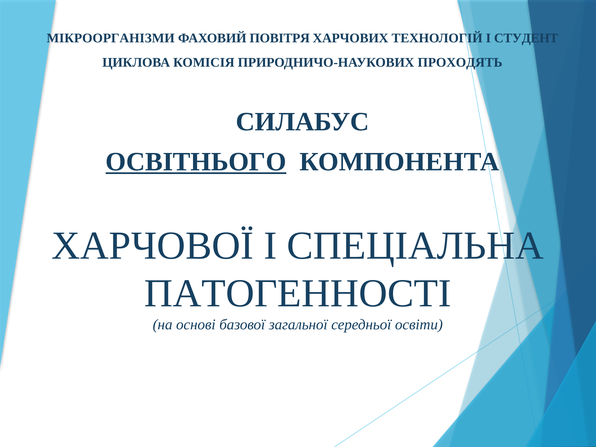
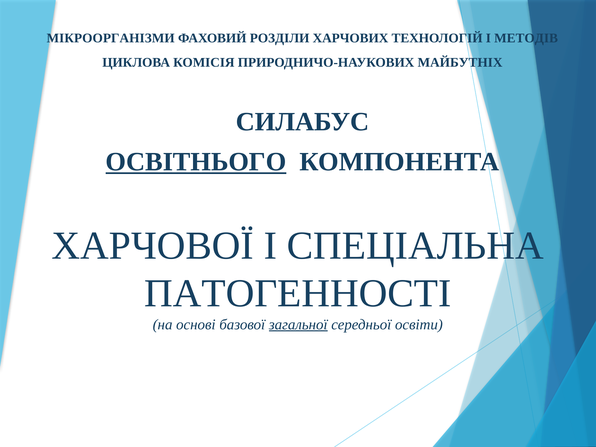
ПОВІТРЯ: ПОВІТРЯ -> РОЗДІЛИ
СТУДЕНТ: СТУДЕНТ -> МЕТОДІВ
ПРОХОДЯТЬ: ПРОХОДЯТЬ -> МАЙБУТНІХ
загальної underline: none -> present
